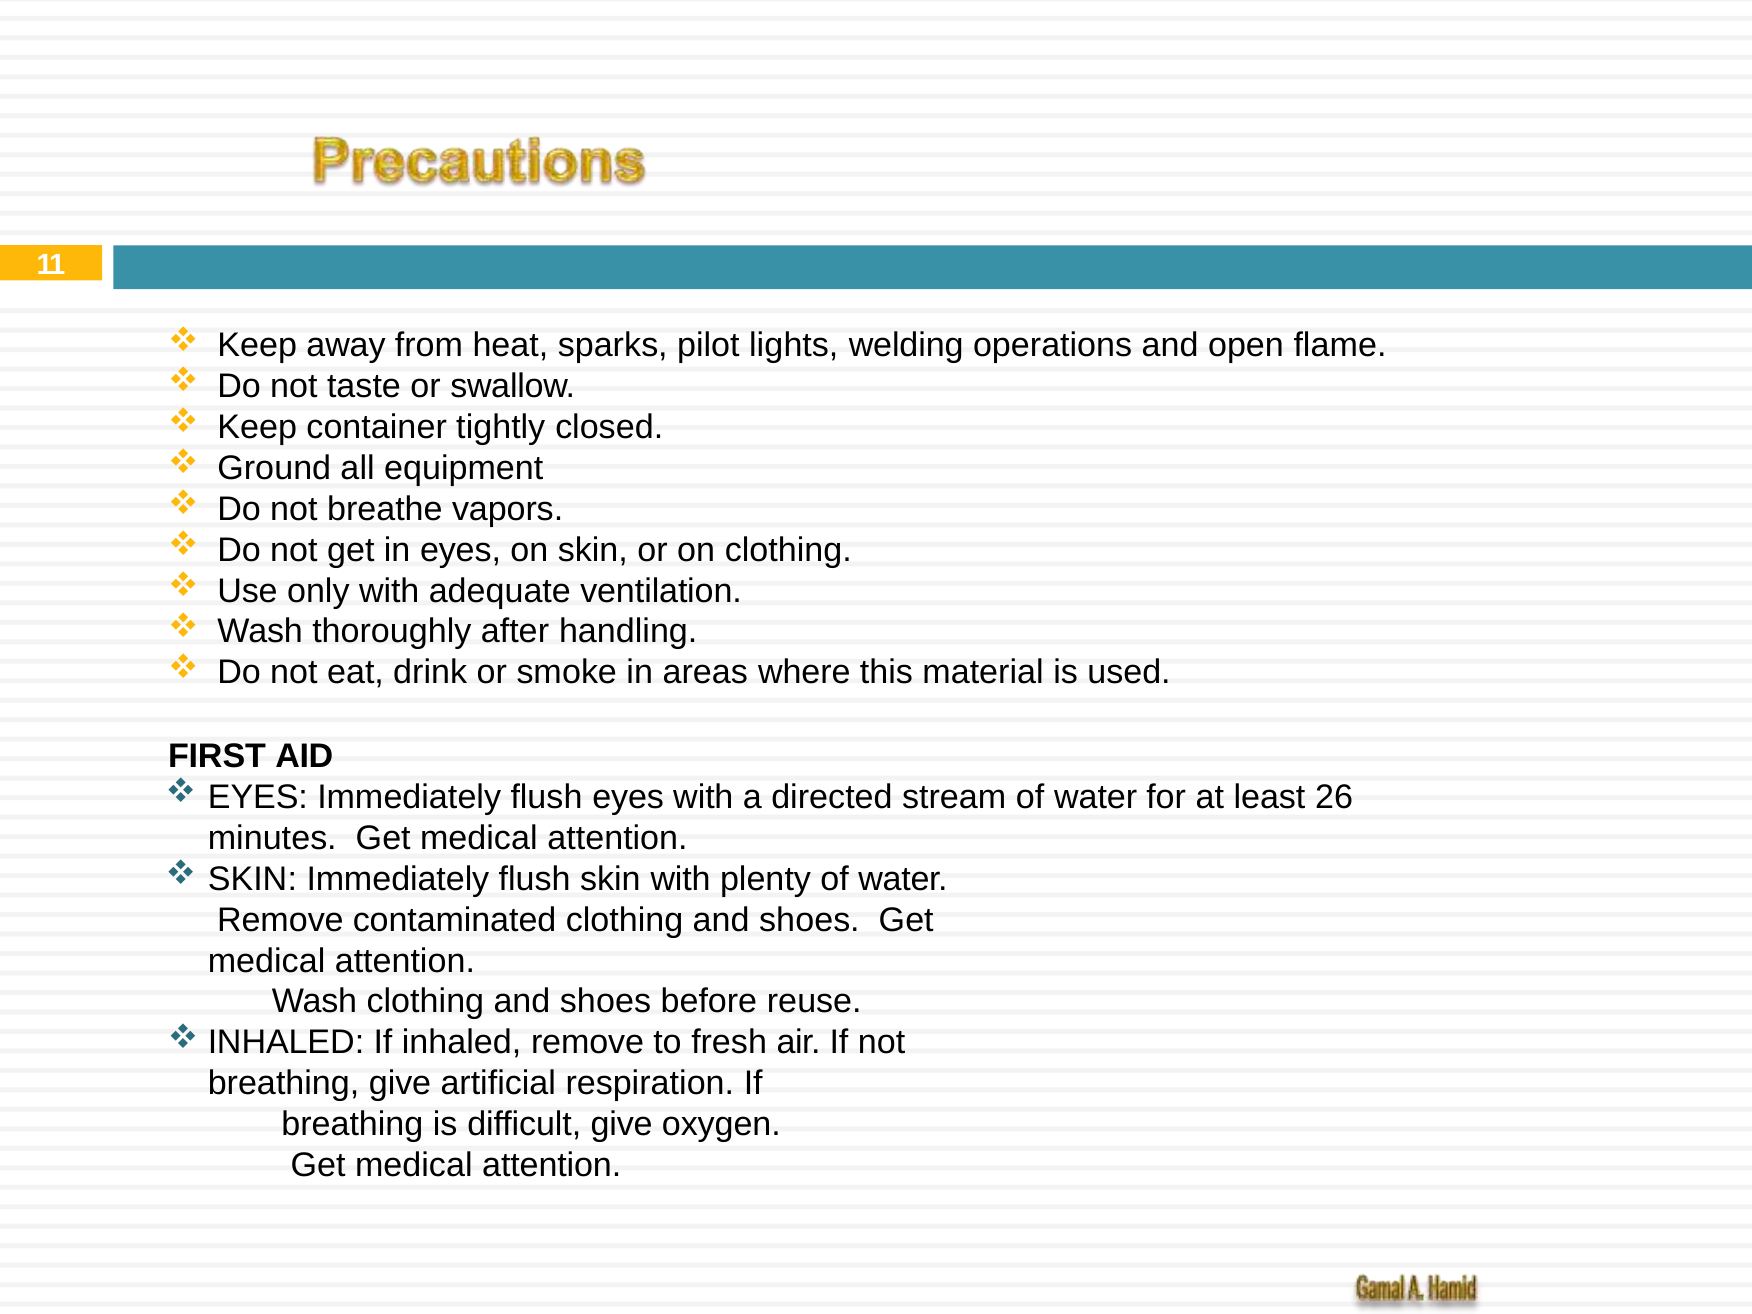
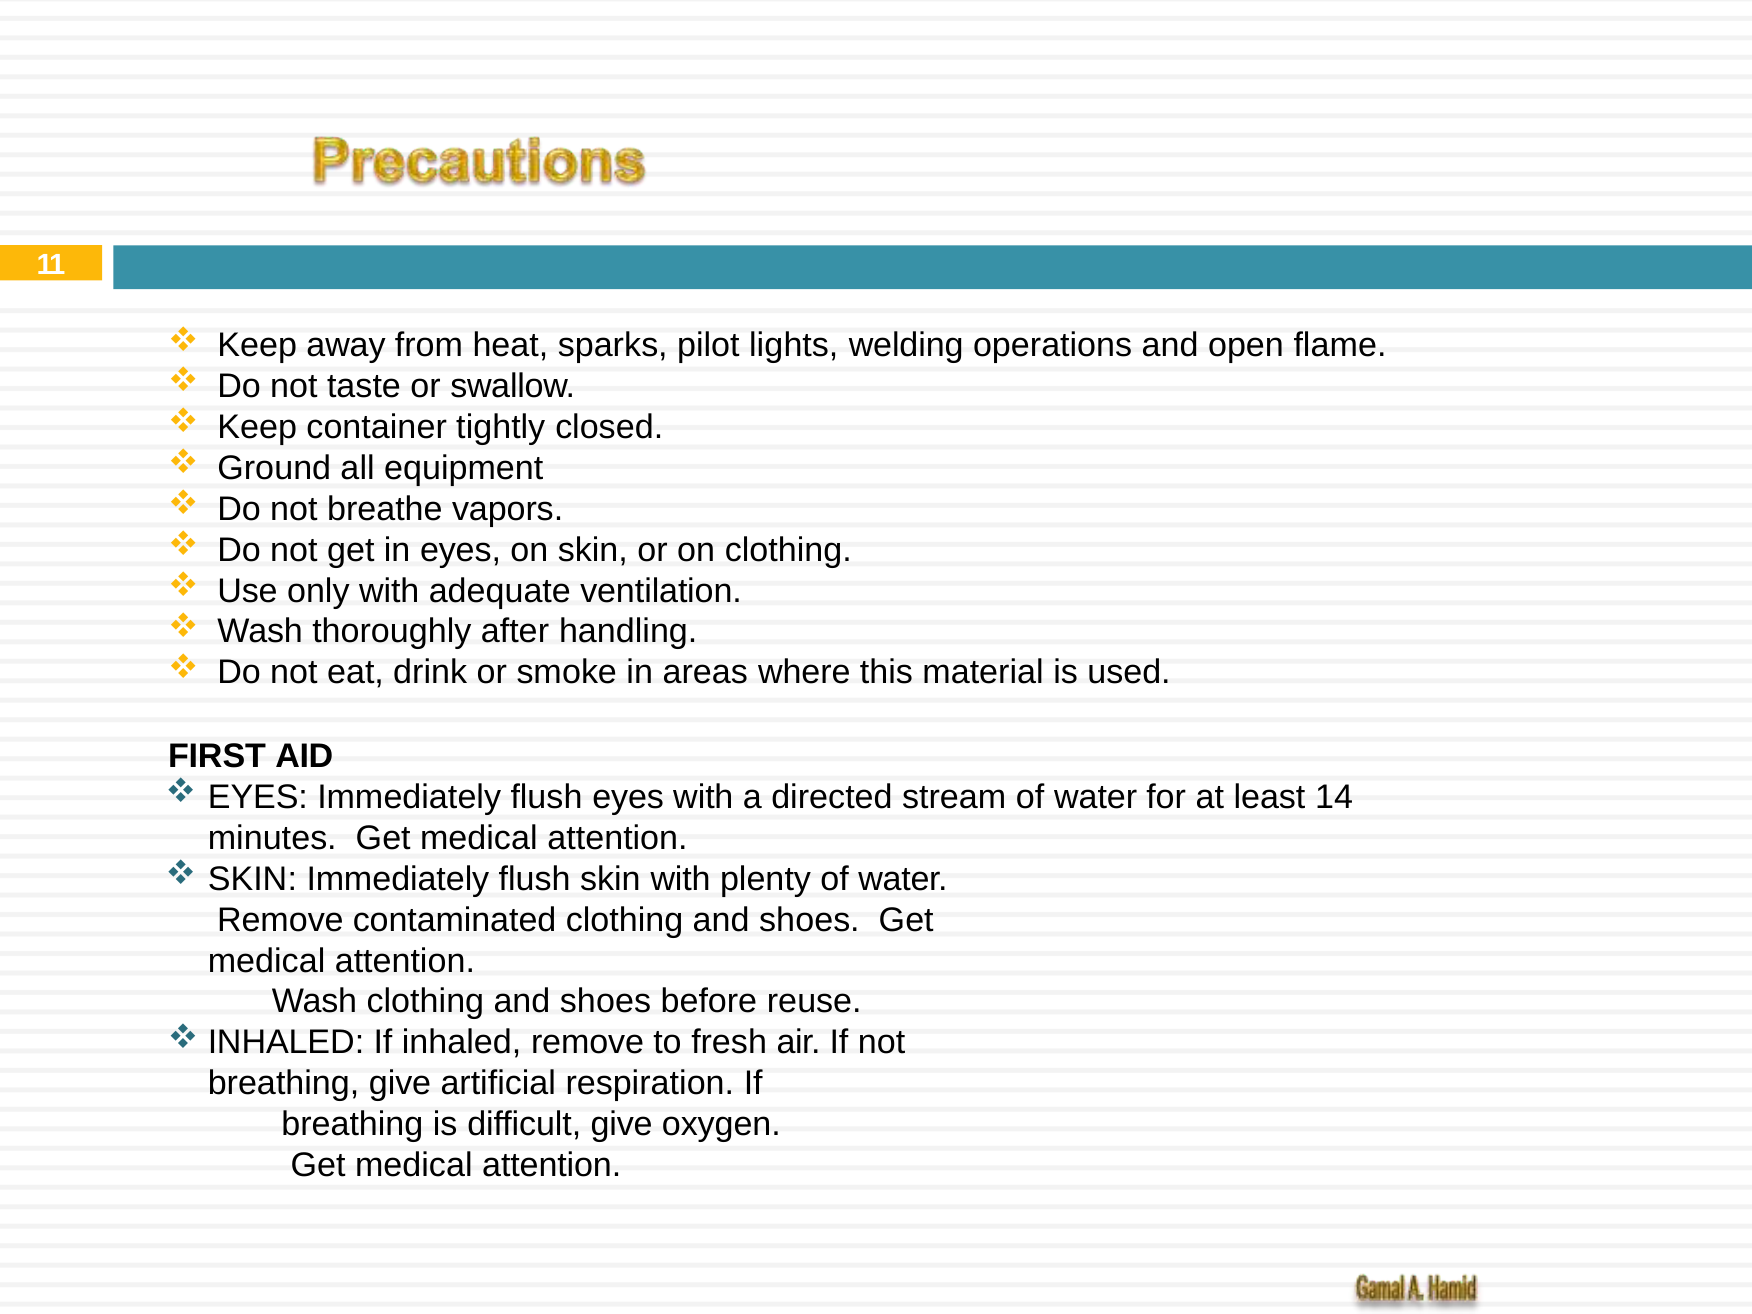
26: 26 -> 14
